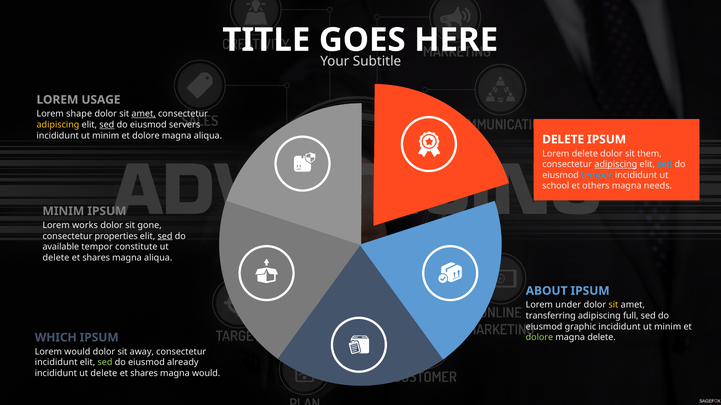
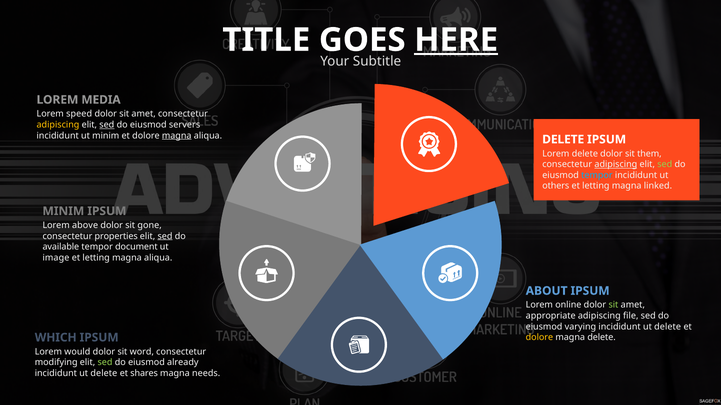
HERE underline: none -> present
USAGE: USAGE -> MEDIA
shape: shape -> speed
amet at (144, 114) underline: present -> none
magna at (177, 136) underline: none -> present
sed at (665, 165) colour: light blue -> light green
school: school -> others
others at (596, 186): others -> letting
needs: needs -> linked
works: works -> above
constitute: constitute -> document
delete at (56, 258): delete -> image
shares at (96, 258): shares -> letting
under: under -> online
sit at (613, 305) colour: yellow -> light green
transferring: transferring -> appropriate
full: full -> file
graphic: graphic -> varying
minim at (668, 327): minim -> delete
dolore at (539, 338) colour: light green -> yellow
away: away -> word
incididunt at (56, 363): incididunt -> modifying
magna would: would -> needs
